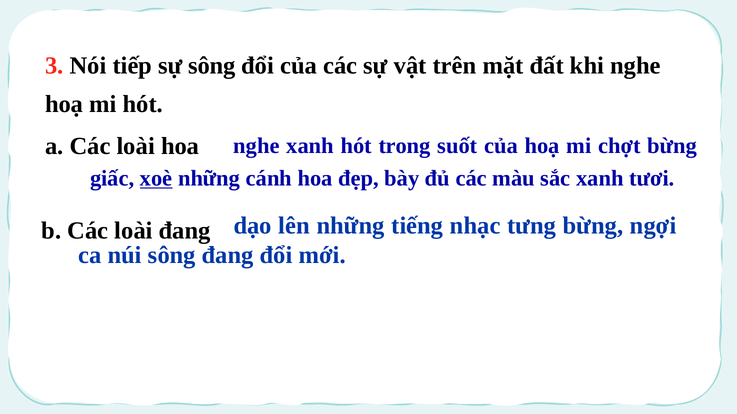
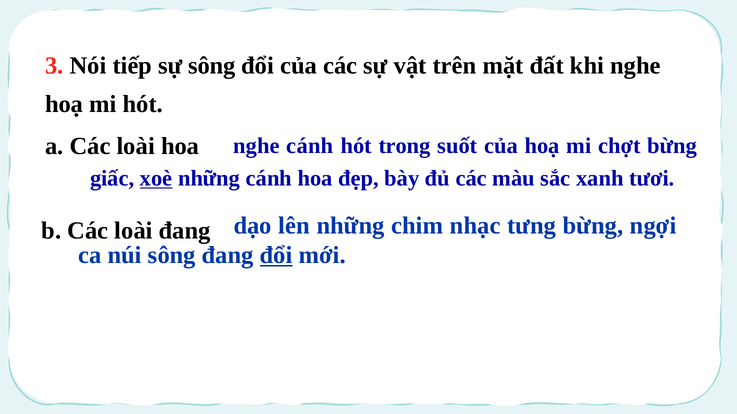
nghe xanh: xanh -> cánh
tiếng: tiếng -> chim
đổi at (276, 256) underline: none -> present
